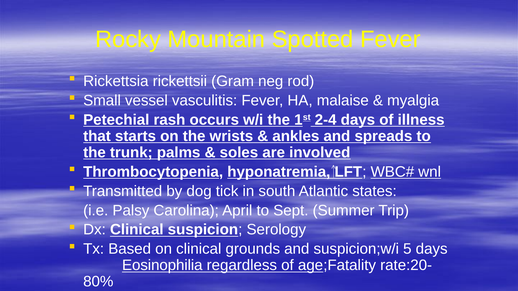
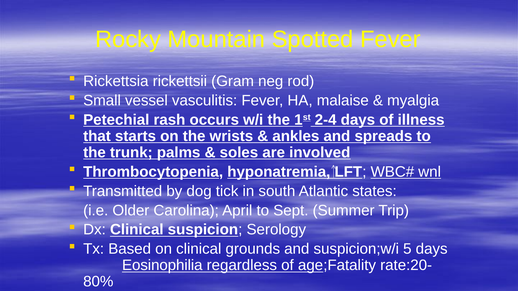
Palsy: Palsy -> Older
